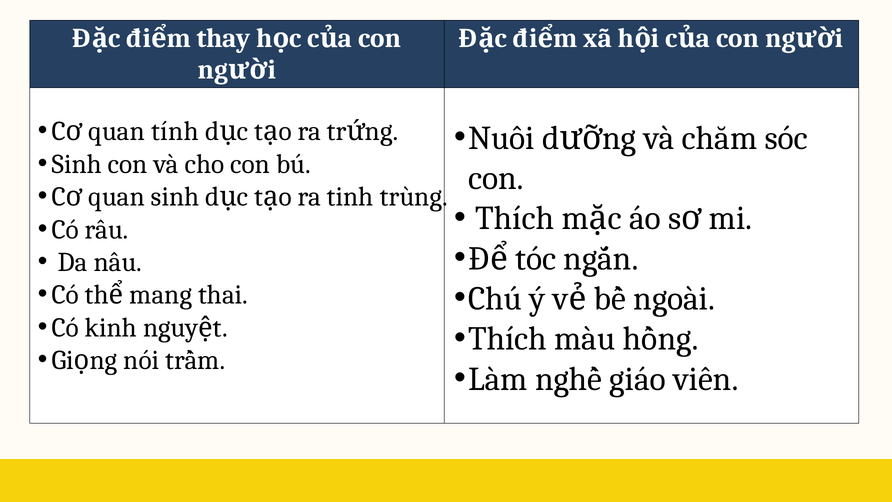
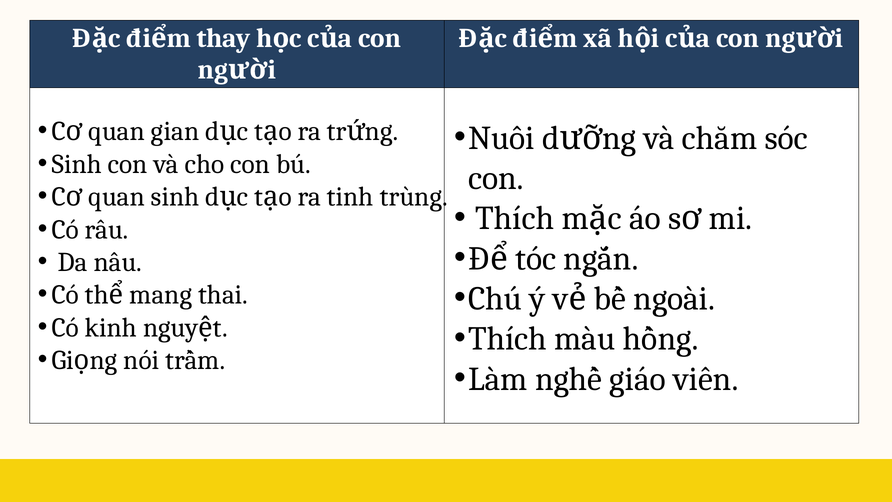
tính: tính -> gian
